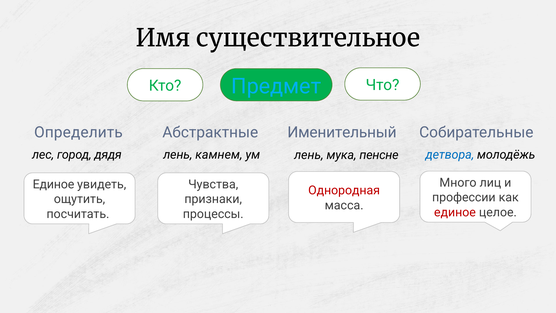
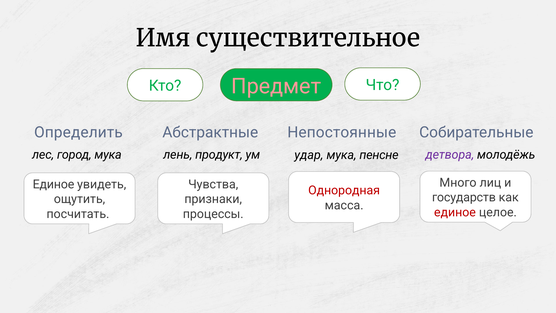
Предмет colour: light blue -> pink
Именительный: Именительный -> Непостоянные
город дядя: дядя -> мука
камнем: камнем -> продукт
детвора colour: blue -> purple
лень at (309, 155): лень -> удар
профессии: профессии -> государств
